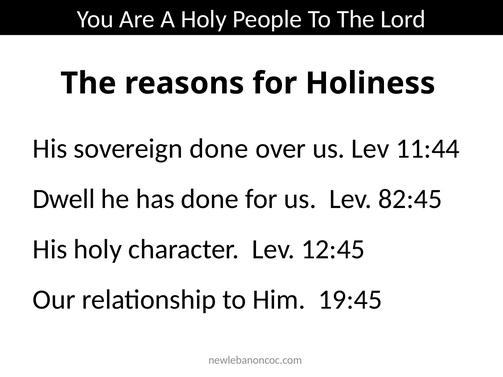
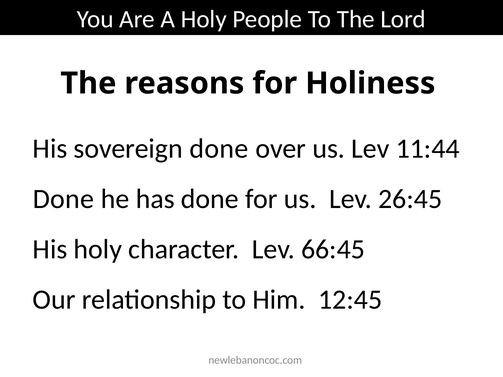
Dwell at (64, 199): Dwell -> Done
82:45: 82:45 -> 26:45
12:45: 12:45 -> 66:45
19:45: 19:45 -> 12:45
